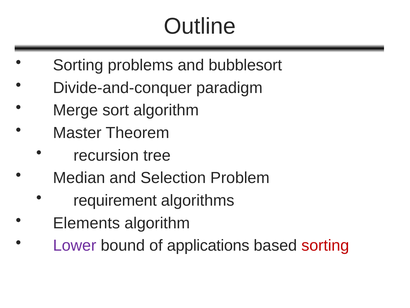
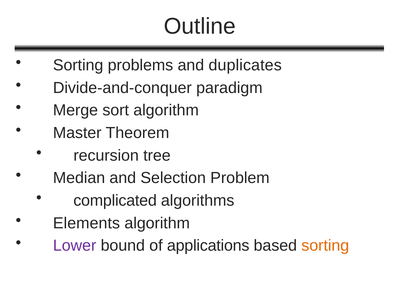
bubblesort: bubblesort -> duplicates
requirement: requirement -> complicated
sorting at (325, 245) colour: red -> orange
